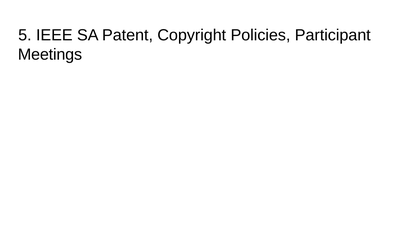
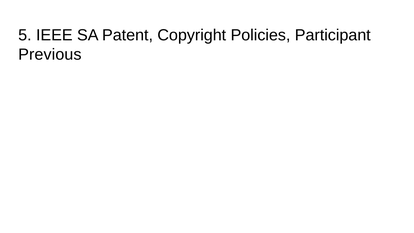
Meetings: Meetings -> Previous
